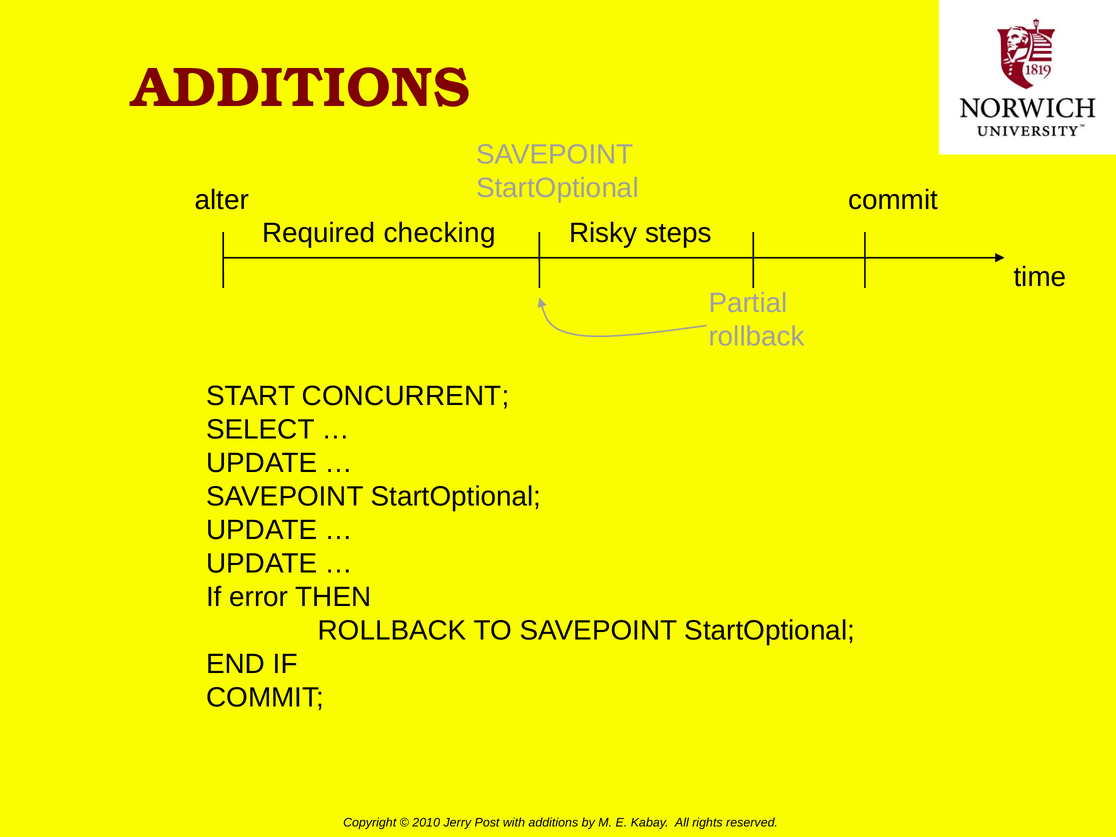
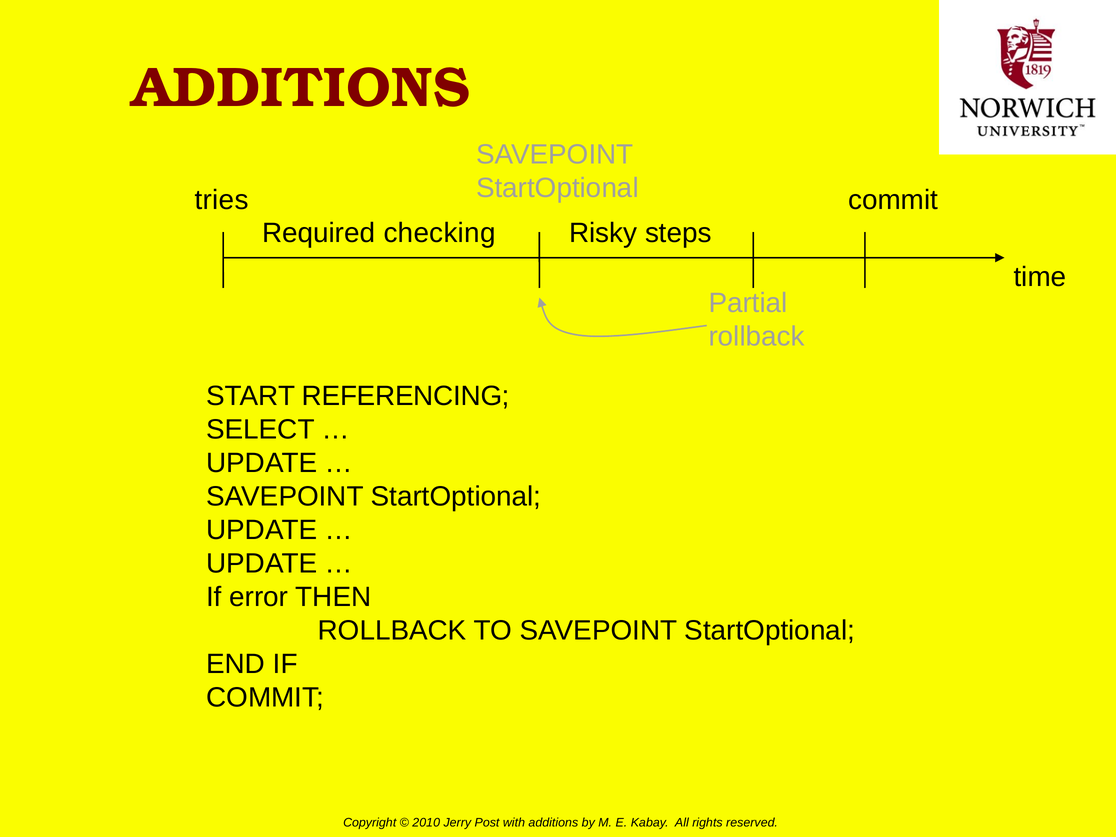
alter: alter -> tries
CONCURRENT: CONCURRENT -> REFERENCING
